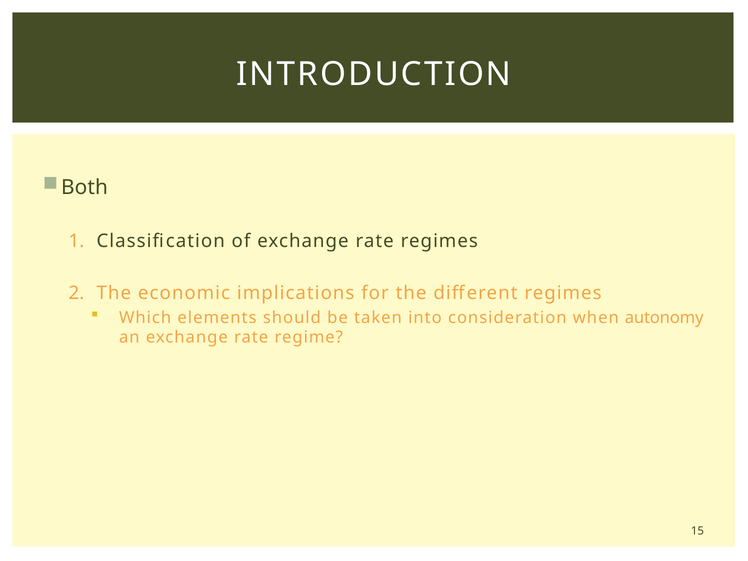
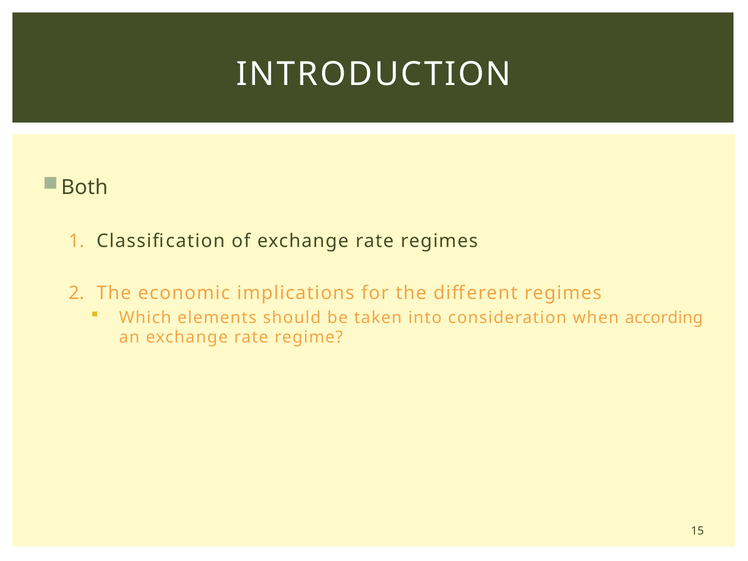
autonomy: autonomy -> according
